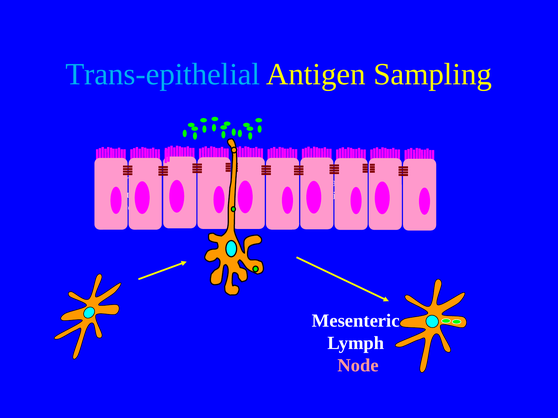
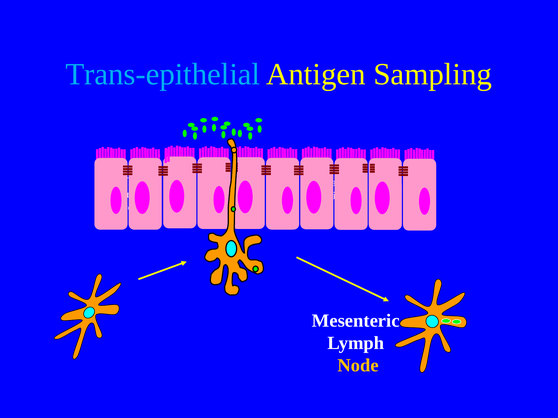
Node colour: pink -> yellow
